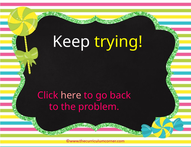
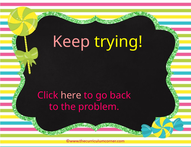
Keep colour: white -> pink
